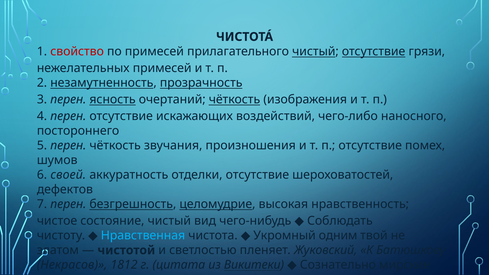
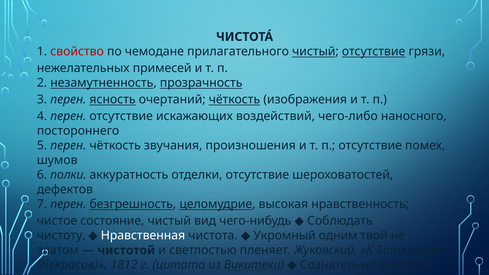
по примесей: примесей -> чемодане
своей: своей -> полки
Нравственная colour: light blue -> white
